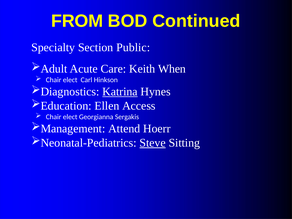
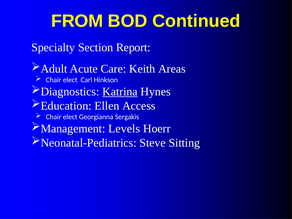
Public: Public -> Report
When: When -> Areas
Attend: Attend -> Levels
Steve underline: present -> none
